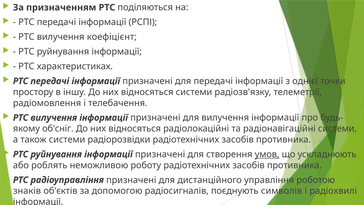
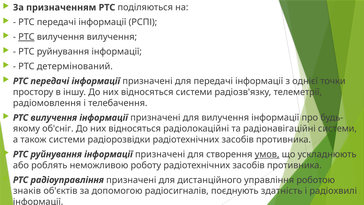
РТС at (26, 37) underline: none -> present
вилучення коефіцієнт: коефіцієнт -> вилучення
характеристиках: характеристиках -> детермінований
символів: символів -> здатність
